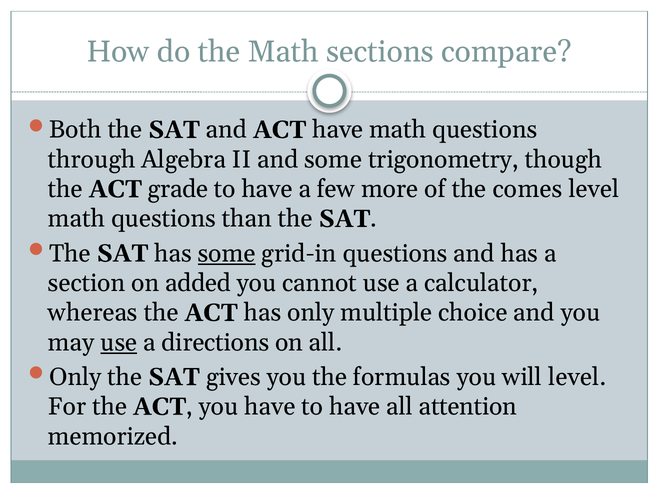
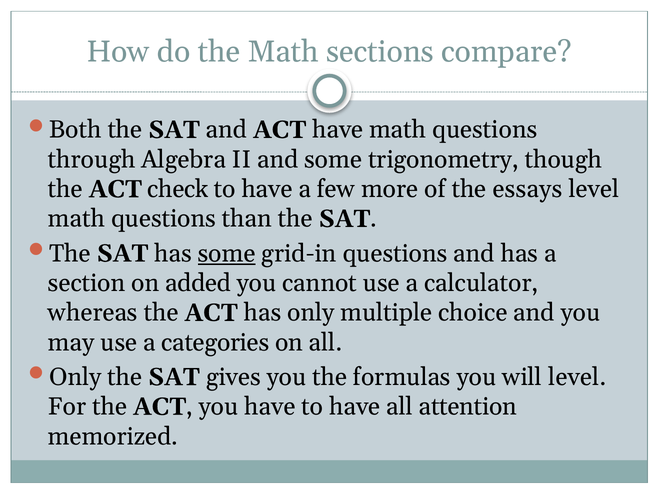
grade: grade -> check
comes: comes -> essays
use at (119, 343) underline: present -> none
directions: directions -> categories
